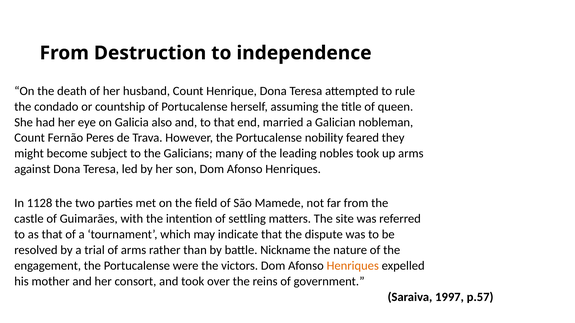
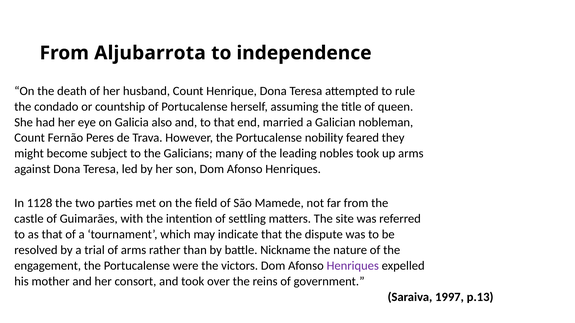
Destruction: Destruction -> Aljubarrota
Henriques at (353, 266) colour: orange -> purple
p.57: p.57 -> p.13
